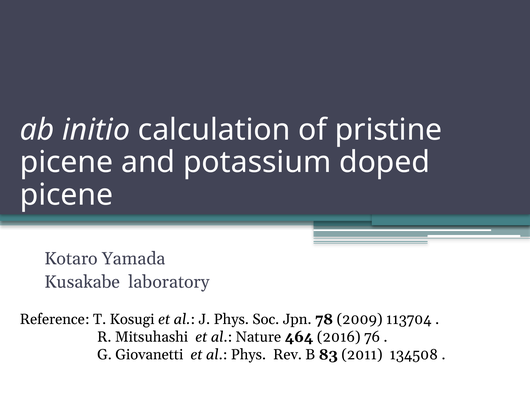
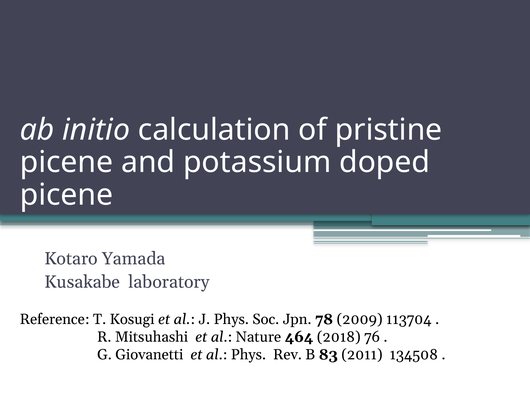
2016: 2016 -> 2018
